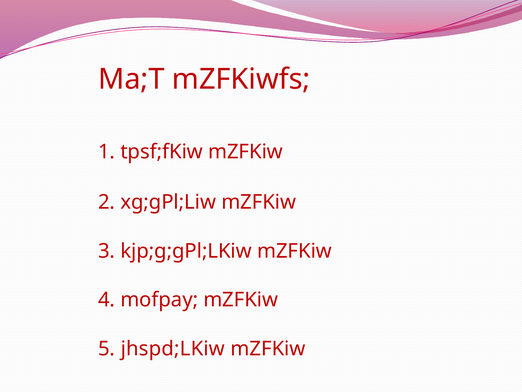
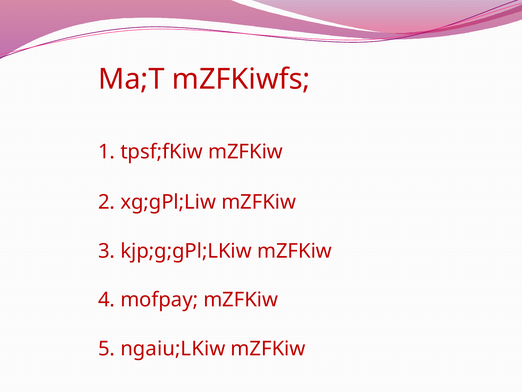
jhspd;LKiw: jhspd;LKiw -> ngaiu;LKiw
